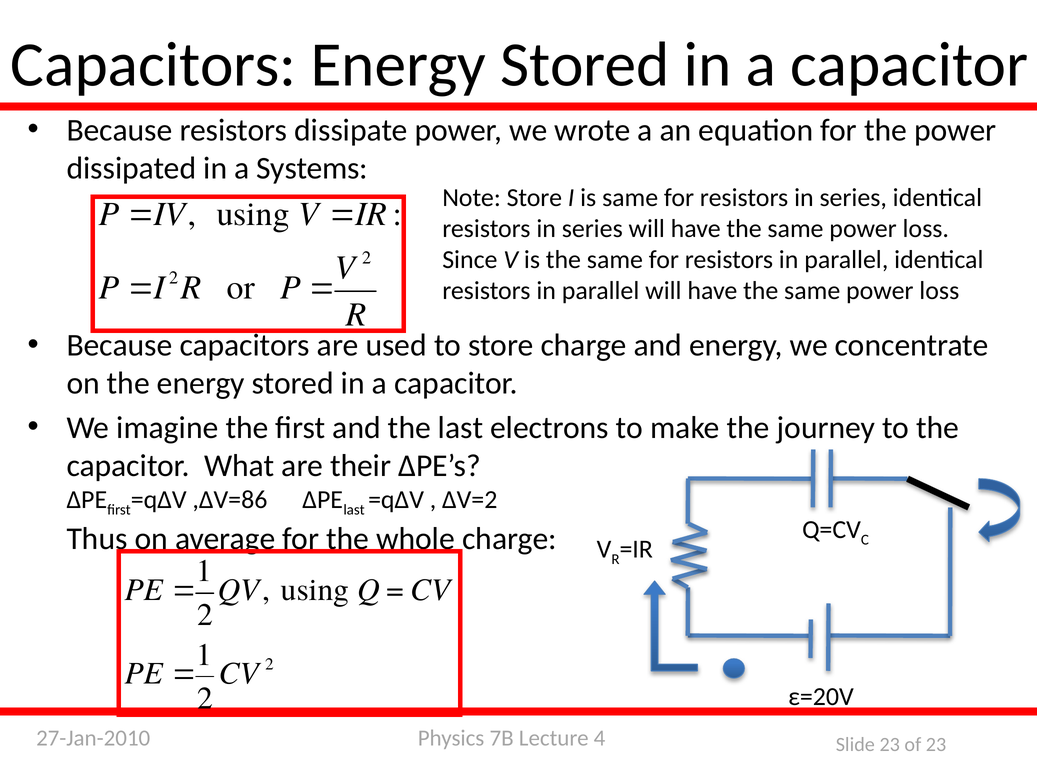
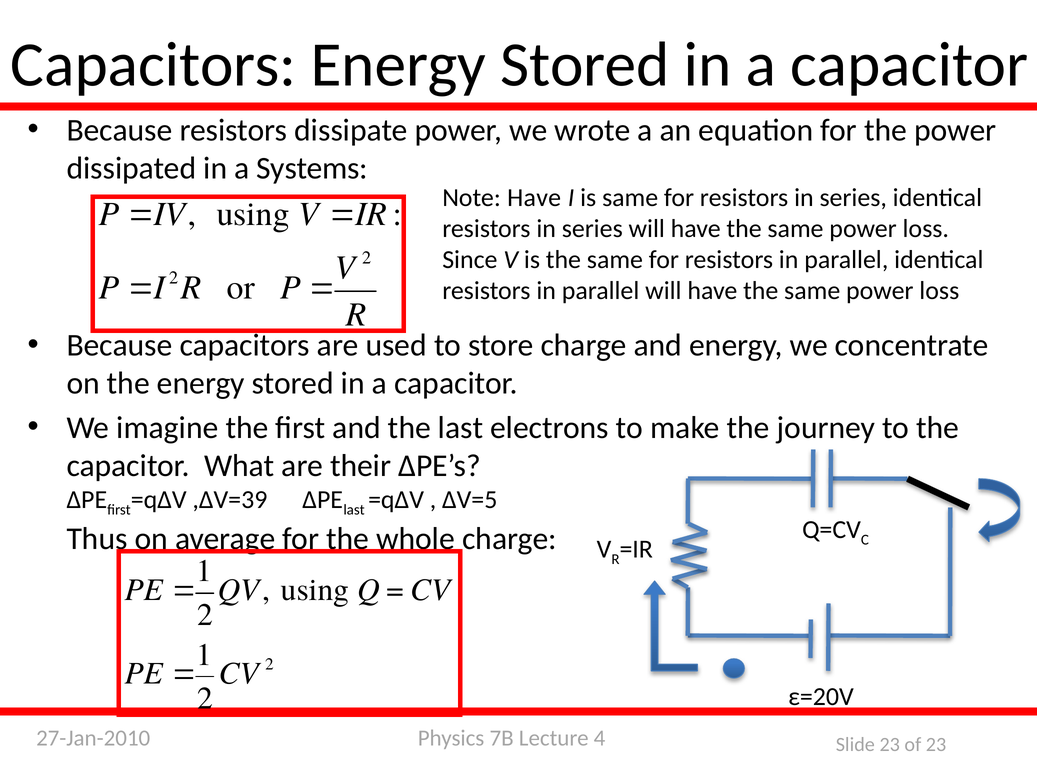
Note Store: Store -> Have
,ΔV=86: ,ΔV=86 -> ,ΔV=39
ΔV=2: ΔV=2 -> ΔV=5
